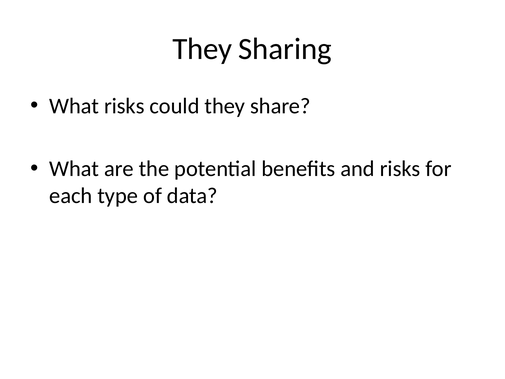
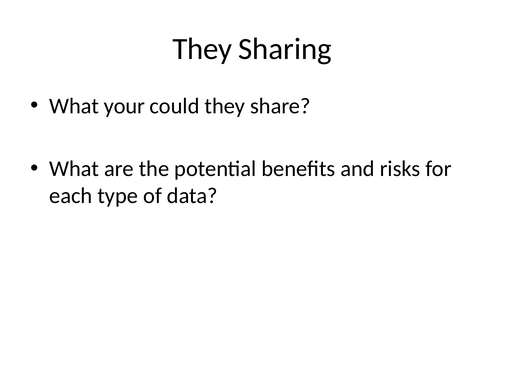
What risks: risks -> your
